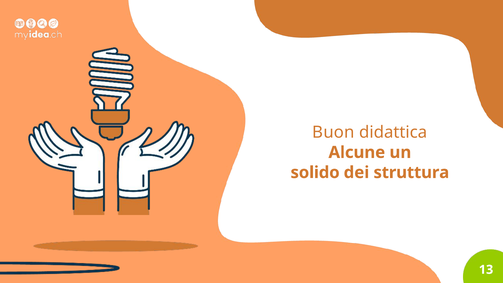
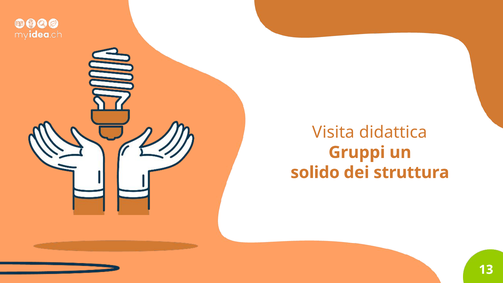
Buon: Buon -> Visita
Alcune: Alcune -> Gruppi
